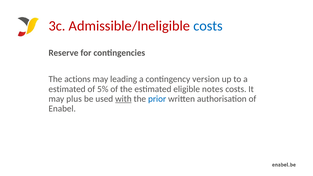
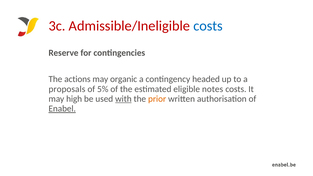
leading: leading -> organic
version: version -> headed
estimated at (67, 89): estimated -> proposals
plus: plus -> high
prior colour: blue -> orange
Enabel underline: none -> present
